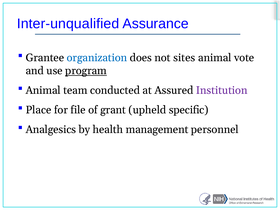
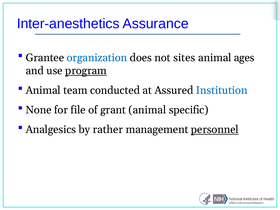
Inter-unqualified: Inter-unqualified -> Inter-anesthetics
vote: vote -> ages
Institution colour: purple -> blue
Place: Place -> None
grant upheld: upheld -> animal
health: health -> rather
personnel underline: none -> present
